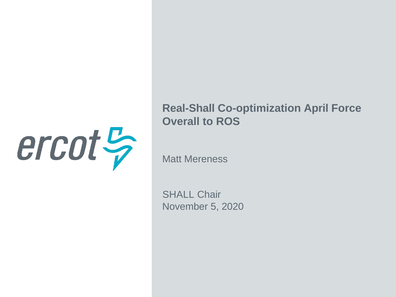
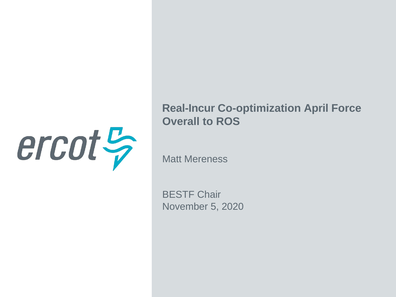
Real-Shall: Real-Shall -> Real-Incur
SHALL: SHALL -> BESTF
